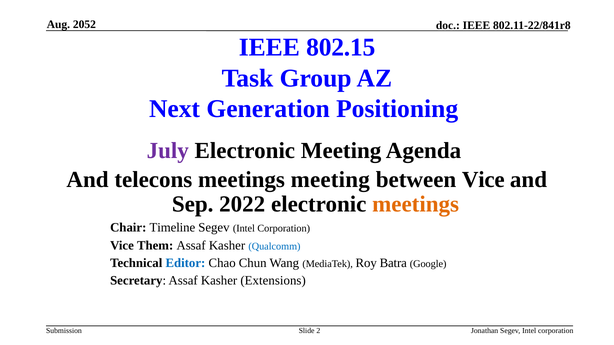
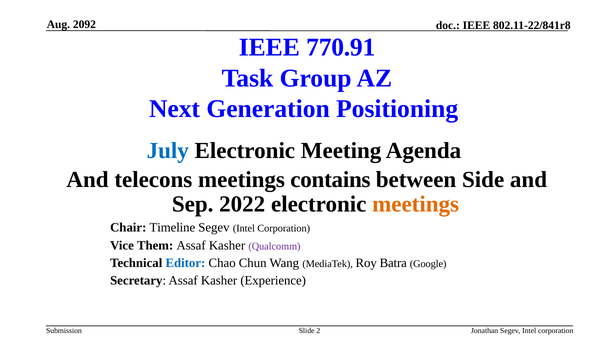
2052: 2052 -> 2092
802.15: 802.15 -> 770.91
July colour: purple -> blue
meetings meeting: meeting -> contains
between Vice: Vice -> Side
Qualcomm colour: blue -> purple
Extensions: Extensions -> Experience
